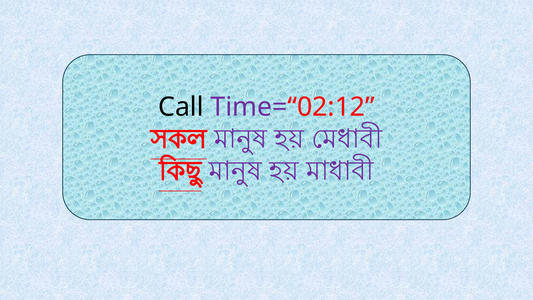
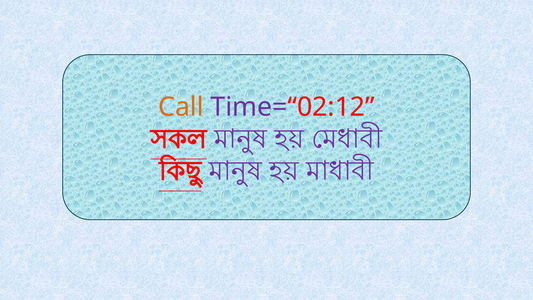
Call colour: black -> orange
